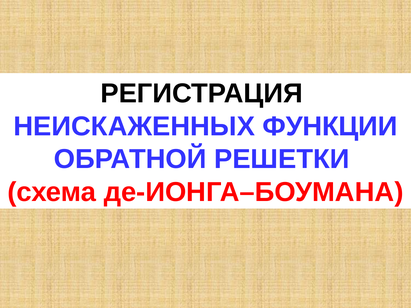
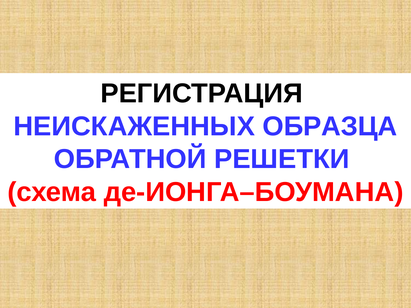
ФУНКЦИИ: ФУНКЦИИ -> ОБРАЗЦА
